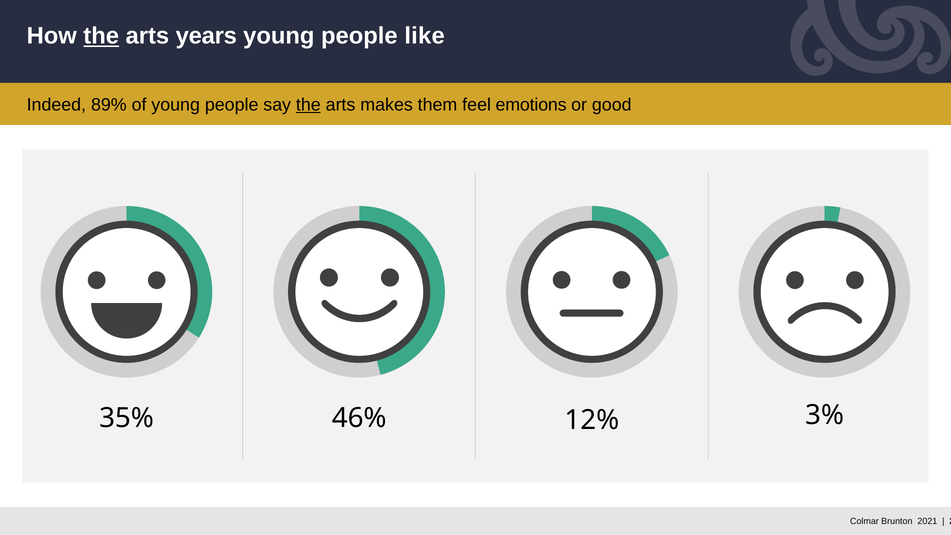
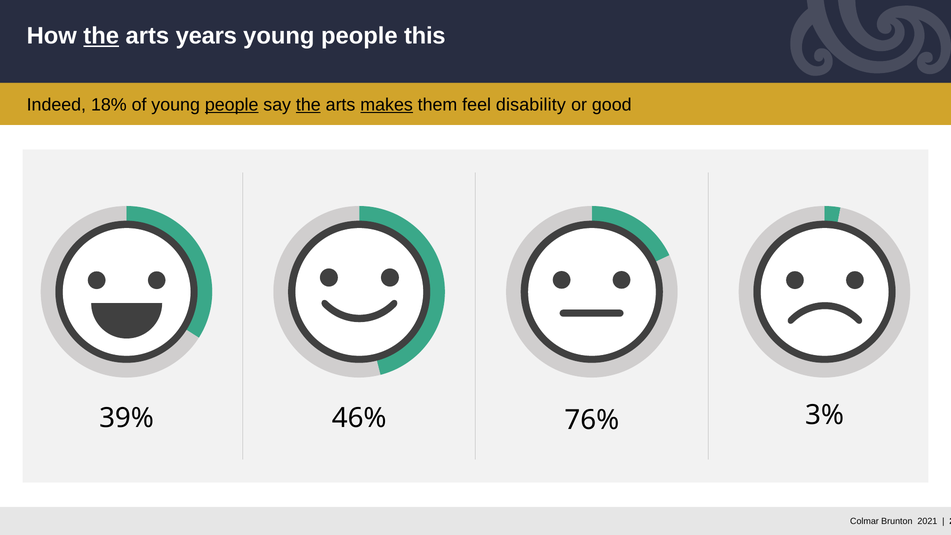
like: like -> this
89%: 89% -> 18%
people at (232, 105) underline: none -> present
makes underline: none -> present
emotions: emotions -> disability
35%: 35% -> 39%
12%: 12% -> 76%
